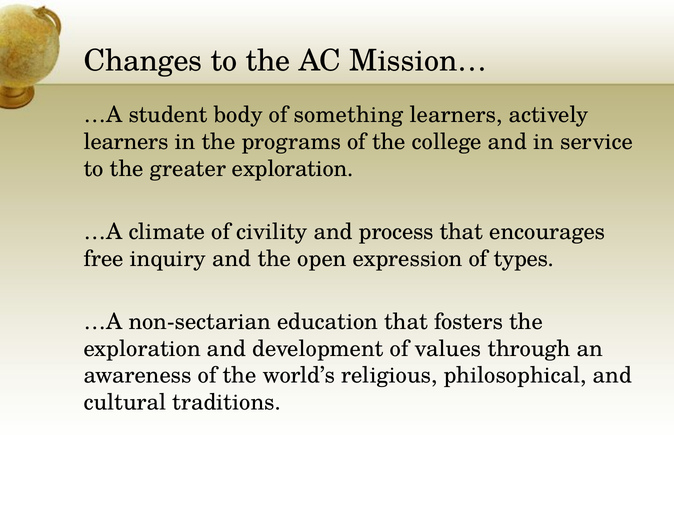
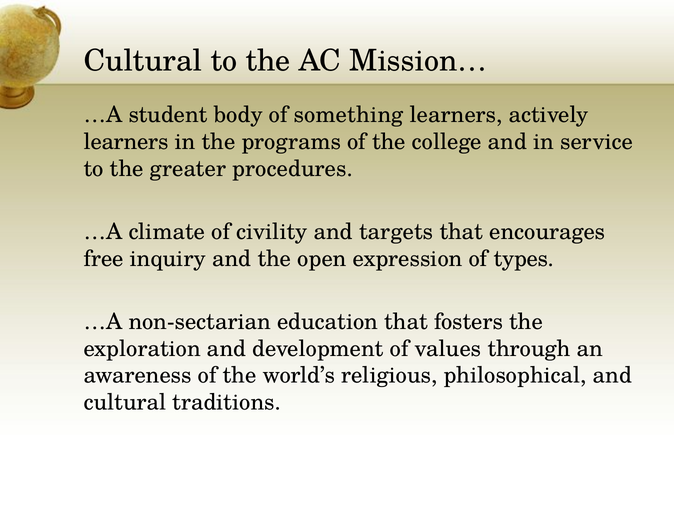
Changes at (143, 61): Changes -> Cultural
greater exploration: exploration -> procedures
process: process -> targets
